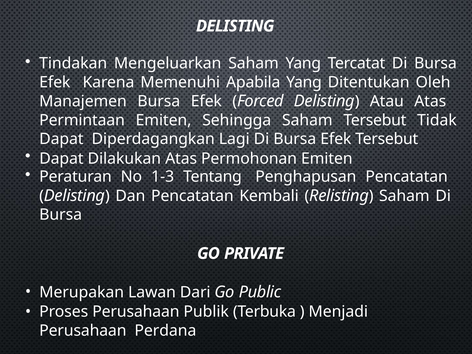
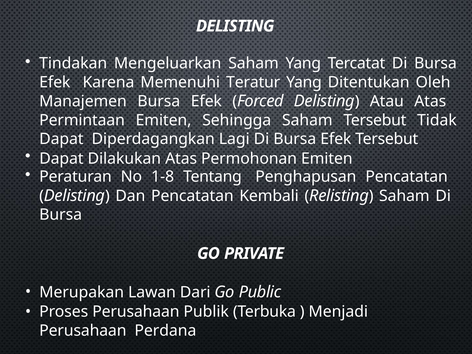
Apabila: Apabila -> Teratur
1-3: 1-3 -> 1-8
